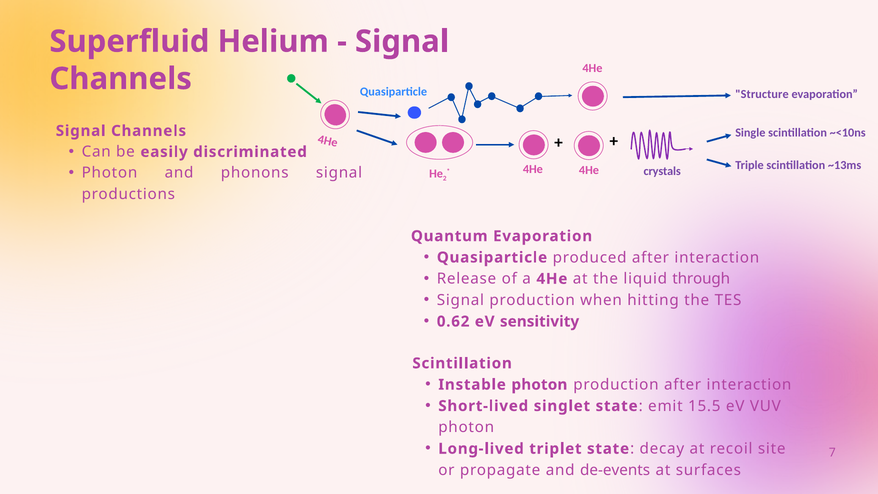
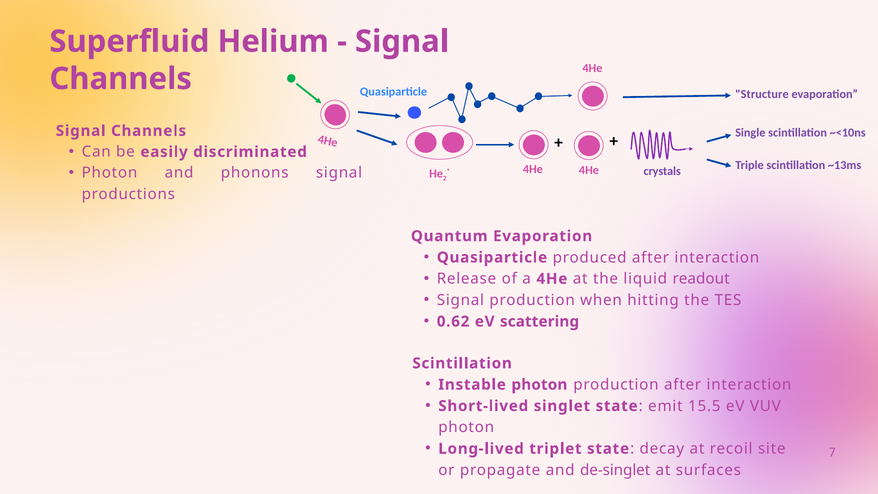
through: through -> readout
sensitivity: sensitivity -> scattering
de-events: de-events -> de-singlet
